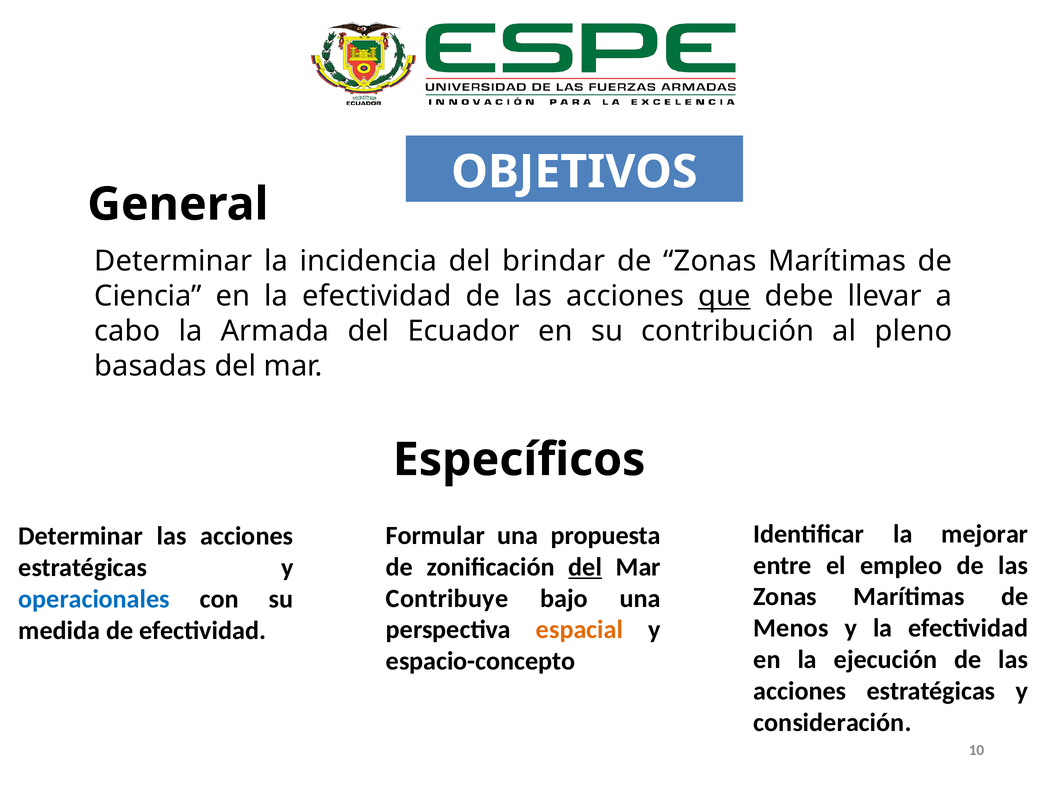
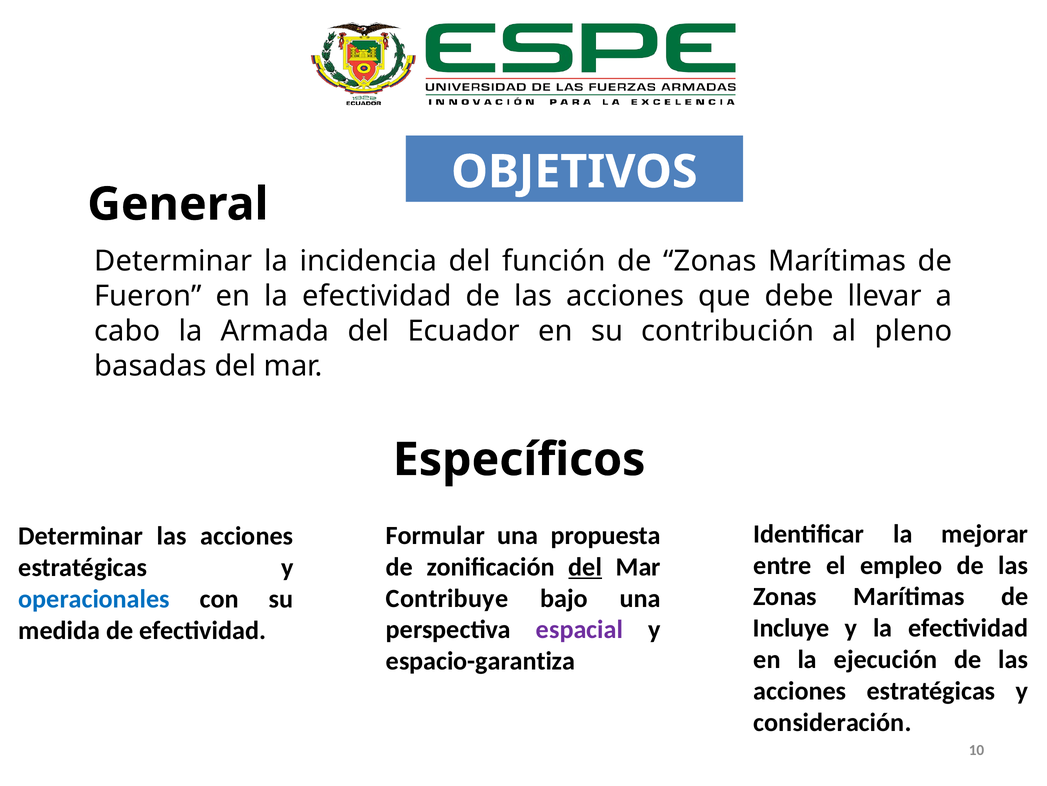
brindar: brindar -> función
Ciencia: Ciencia -> Fueron
que underline: present -> none
Menos: Menos -> Incluye
espacial colour: orange -> purple
espacio-concepto: espacio-concepto -> espacio-garantiza
